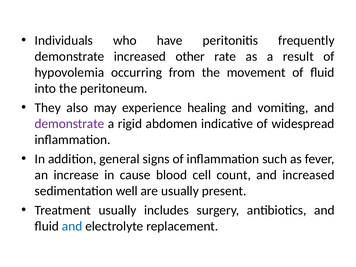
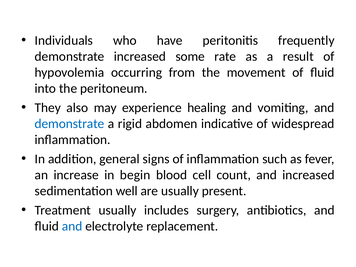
other: other -> some
demonstrate at (70, 124) colour: purple -> blue
cause: cause -> begin
